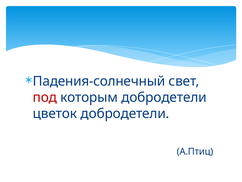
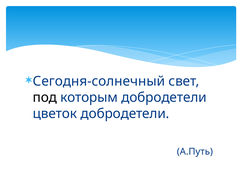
Падения-солнечный: Падения-солнечный -> Сегодня-солнечный
под colour: red -> black
А.Птиц: А.Птиц -> А.Путь
